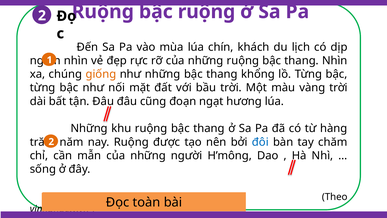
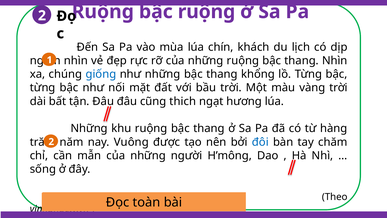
giống colour: orange -> blue
đoạn: đoạn -> thich
nay Ruộng: Ruộng -> Vuông
